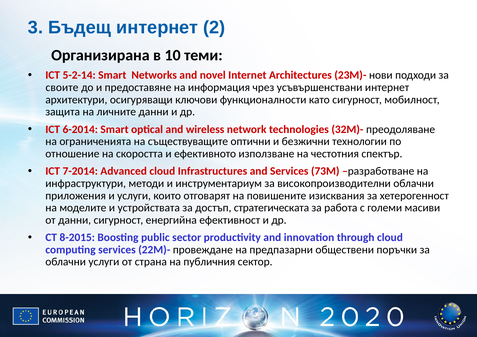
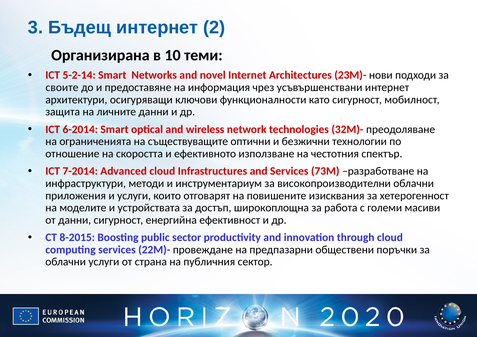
стратегическата: стратегическата -> широкоплощна
